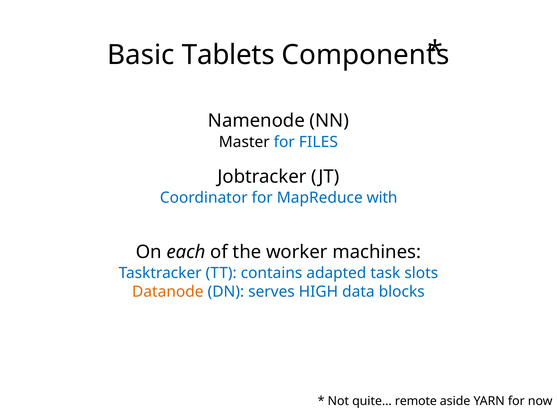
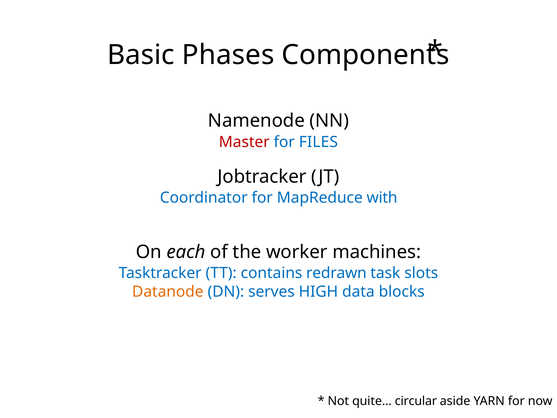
Tablets: Tablets -> Phases
Master colour: black -> red
adapted: adapted -> redrawn
remote: remote -> circular
